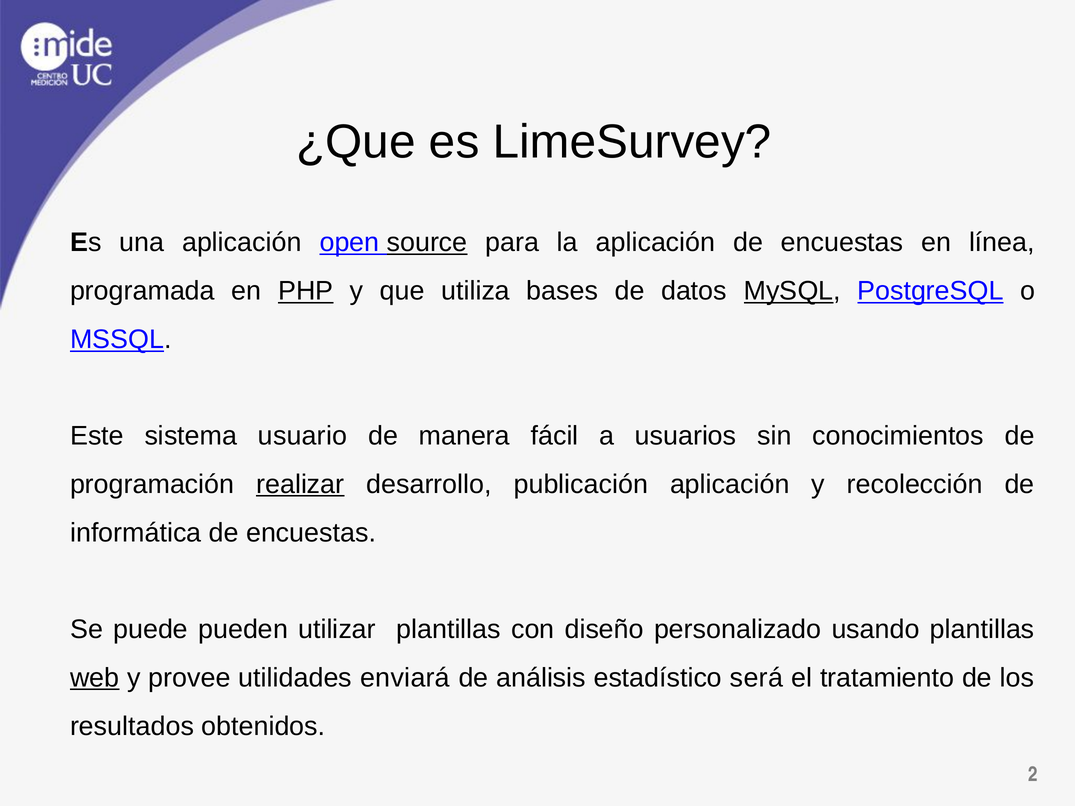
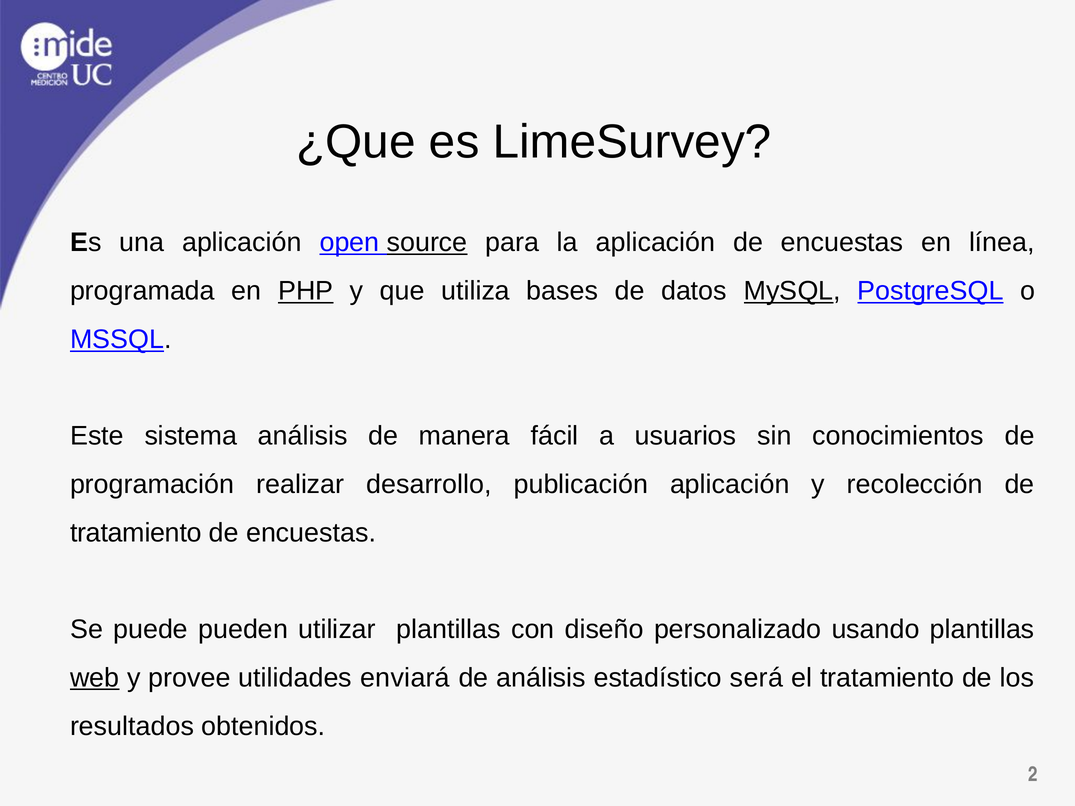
sistema usuario: usuario -> análisis
realizar underline: present -> none
informática at (136, 533): informática -> tratamiento
